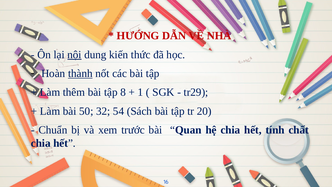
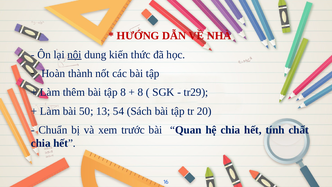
thành underline: present -> none
1 at (140, 92): 1 -> 8
32: 32 -> 13
